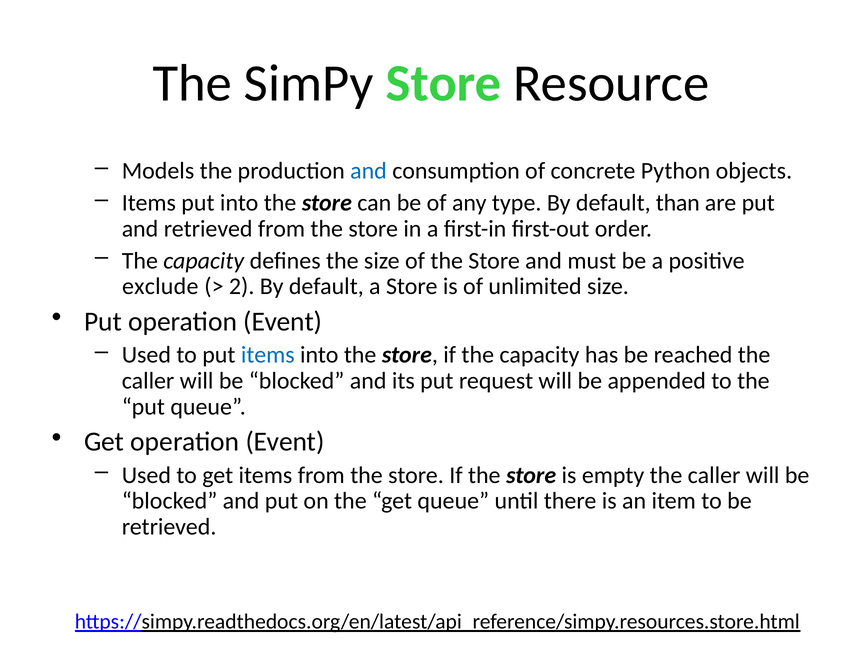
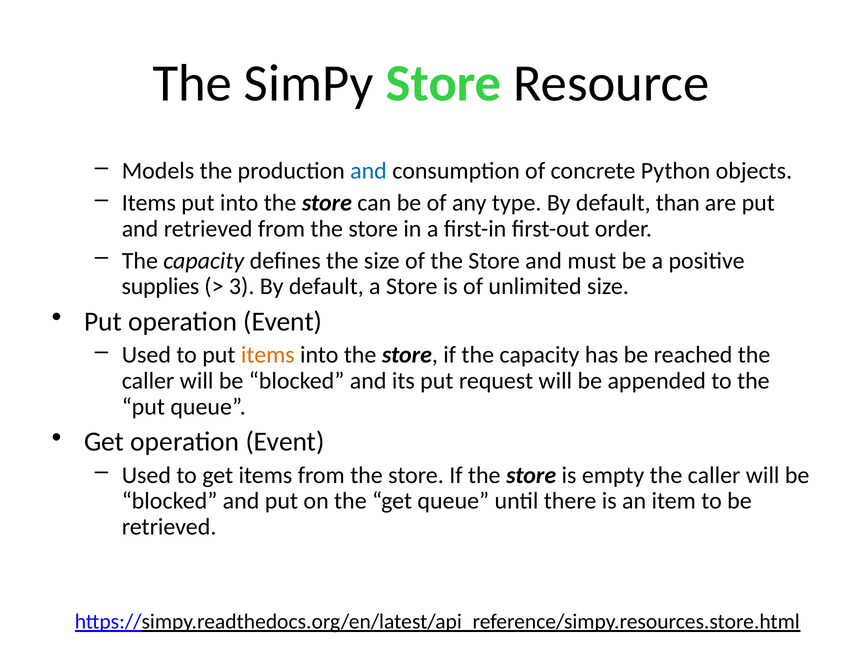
exclude: exclude -> supplies
2: 2 -> 3
items at (268, 355) colour: blue -> orange
